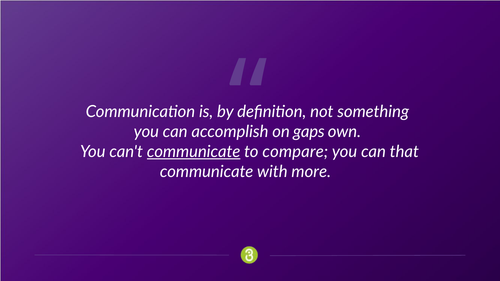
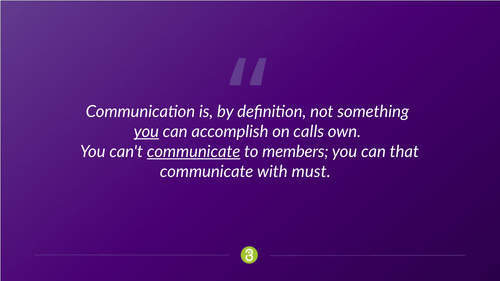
you at (146, 132) underline: none -> present
gaps: gaps -> calls
compare: compare -> members
more: more -> must
